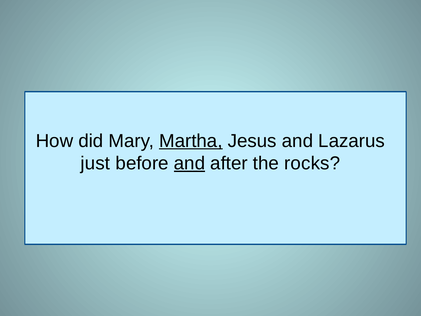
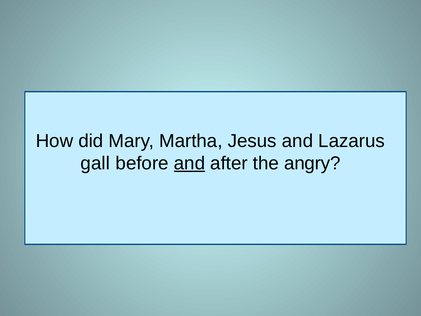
Martha underline: present -> none
just: just -> gall
rocks: rocks -> angry
